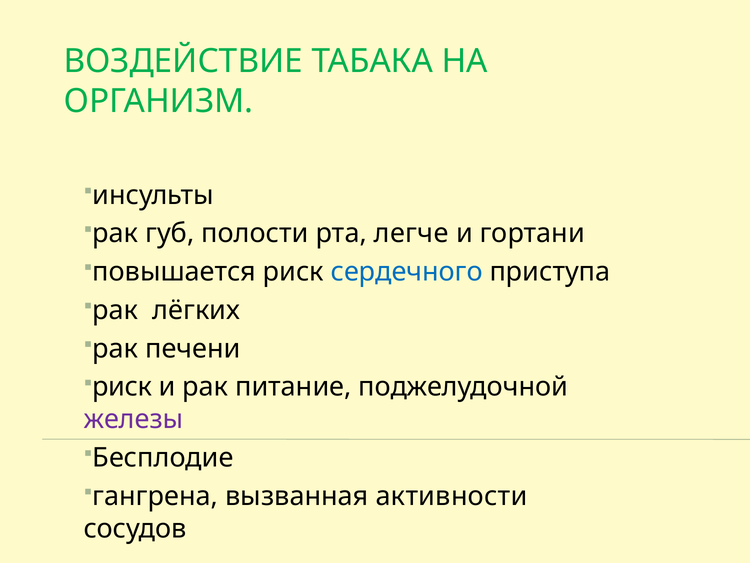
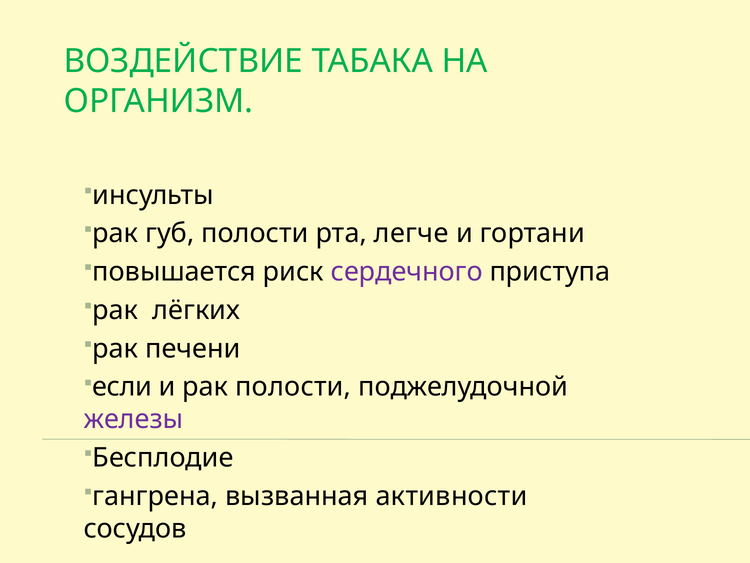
сердечного colour: blue -> purple
риск at (122, 387): риск -> если
рак питание: питание -> полости
